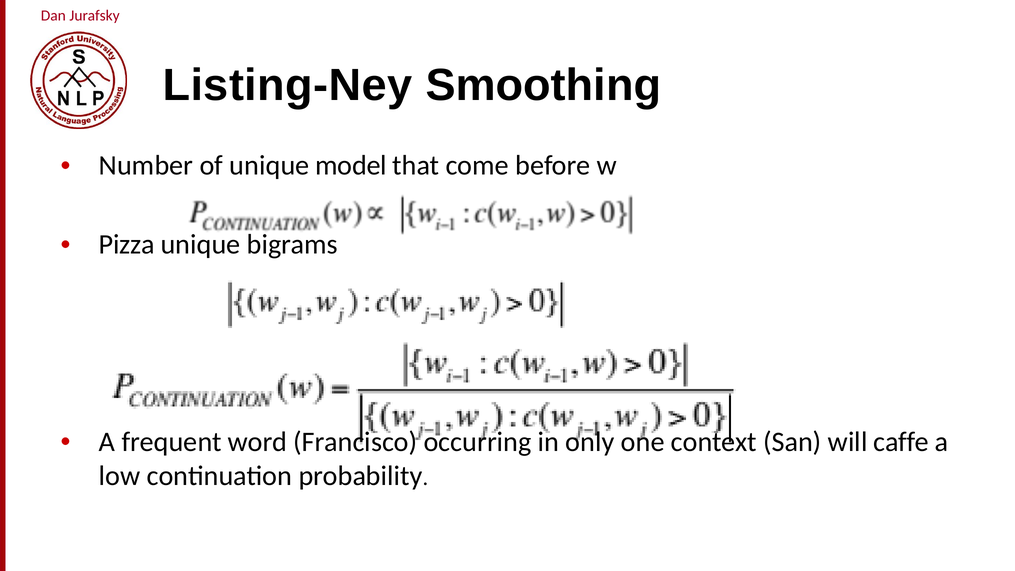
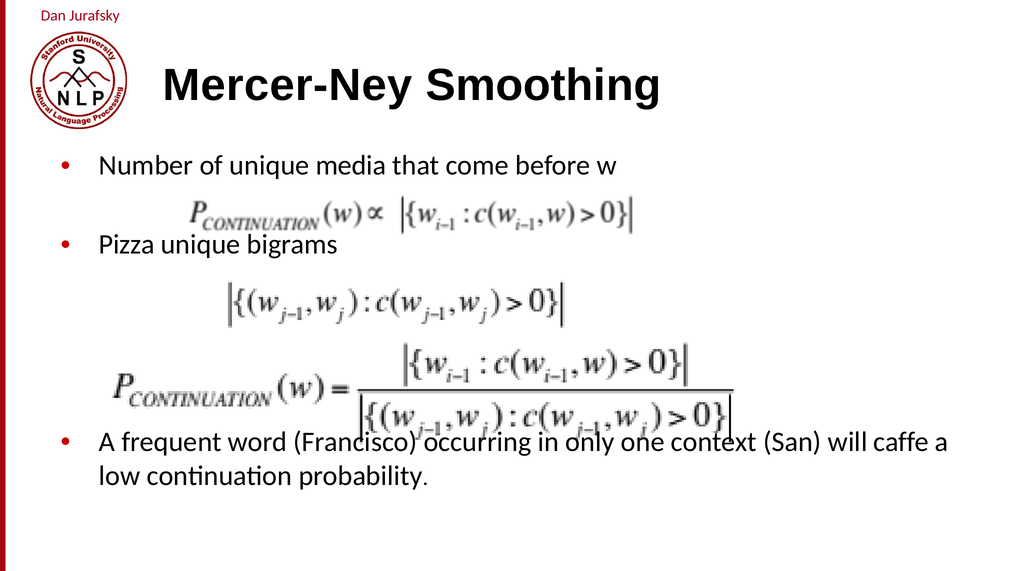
Listing-Ney: Listing-Ney -> Mercer-Ney
model: model -> media
